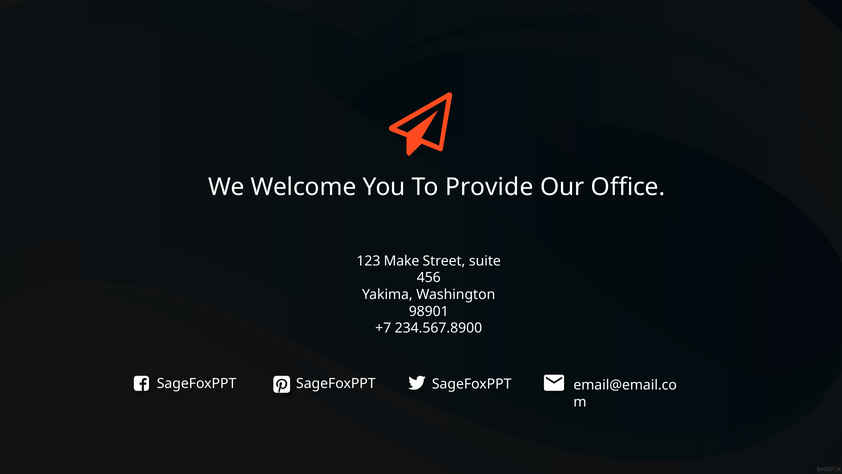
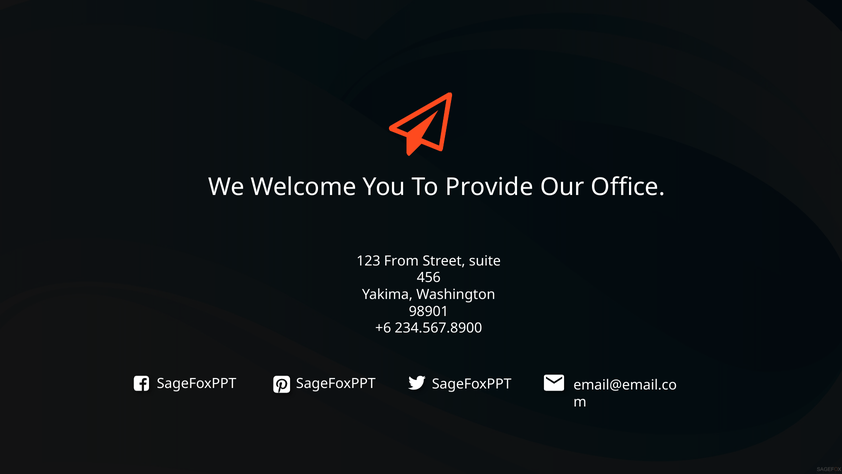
Make: Make -> From
+7: +7 -> +6
